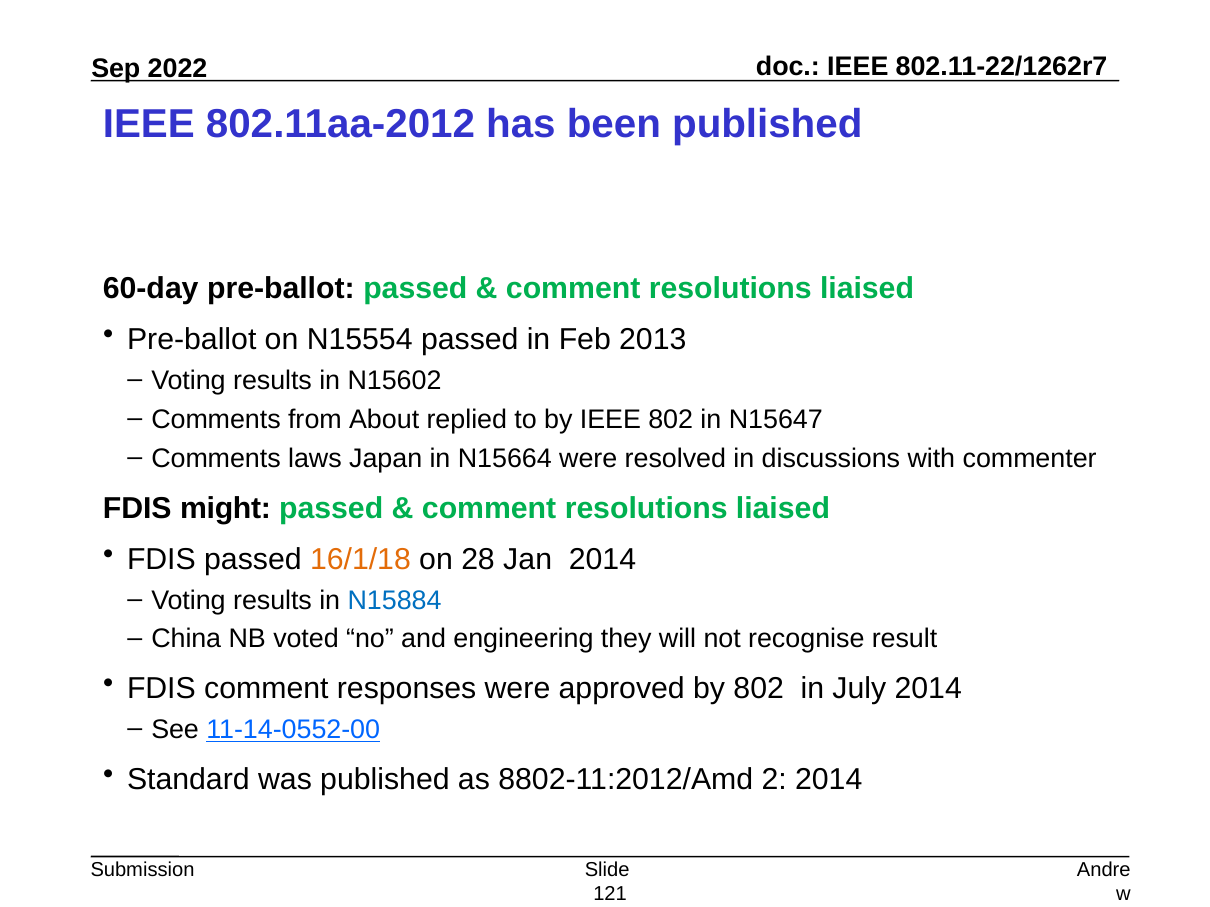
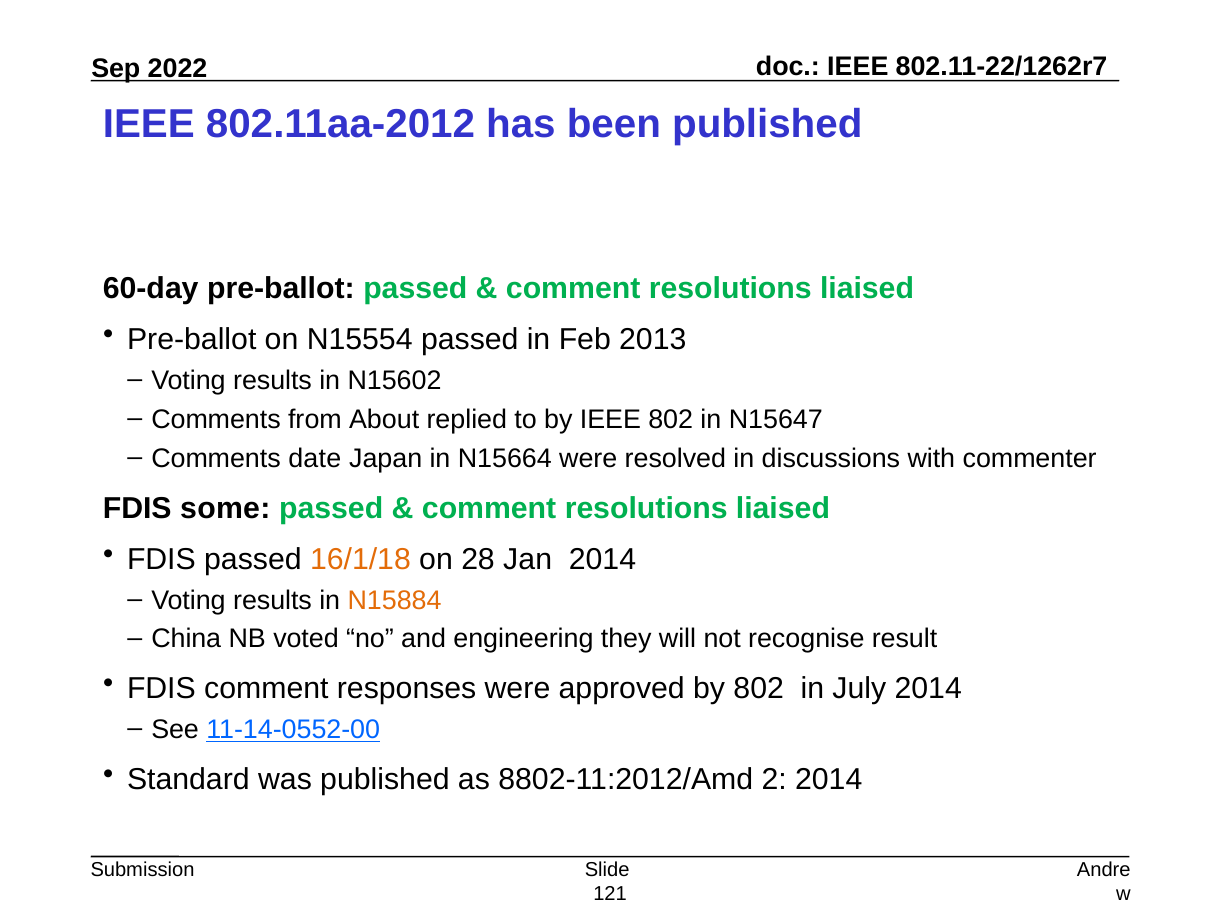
laws: laws -> date
might: might -> some
N15884 colour: blue -> orange
